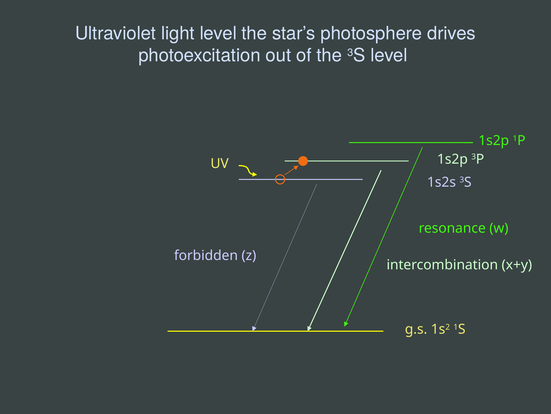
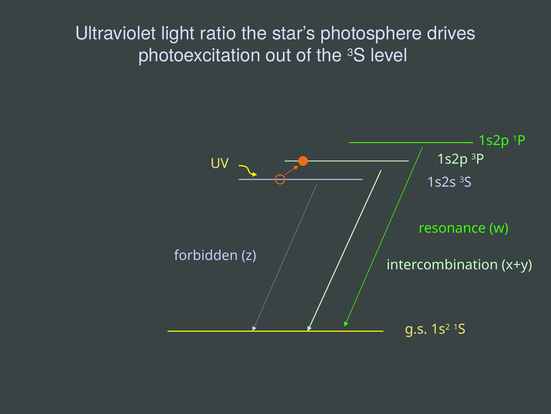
light level: level -> ratio
